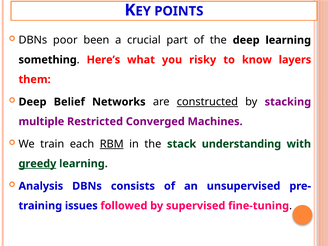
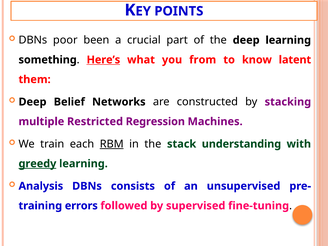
Here’s underline: none -> present
risky: risky -> from
layers: layers -> latent
constructed underline: present -> none
Converged: Converged -> Regression
issues: issues -> errors
